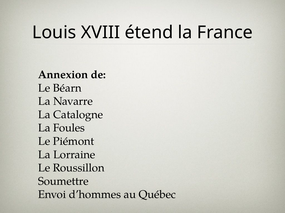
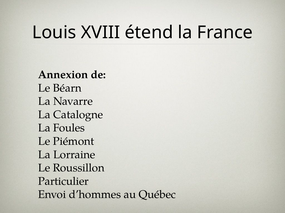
Soumettre: Soumettre -> Particulier
